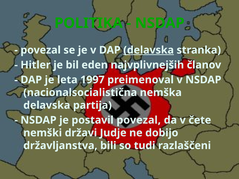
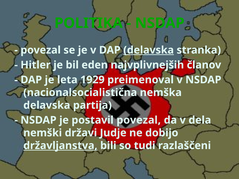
1997: 1997 -> 1929
čete: čete -> dela
državljanstva underline: none -> present
